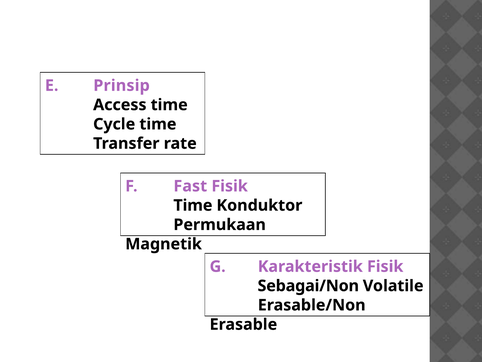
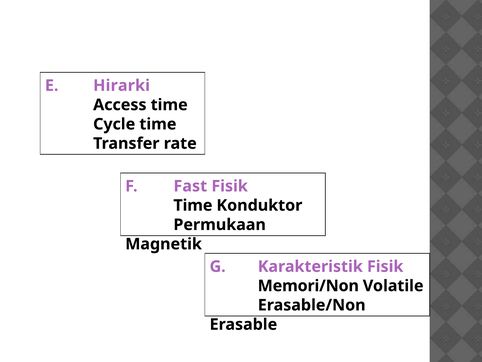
Prinsip: Prinsip -> Hirarki
Sebagai/Non: Sebagai/Non -> Memori/Non
